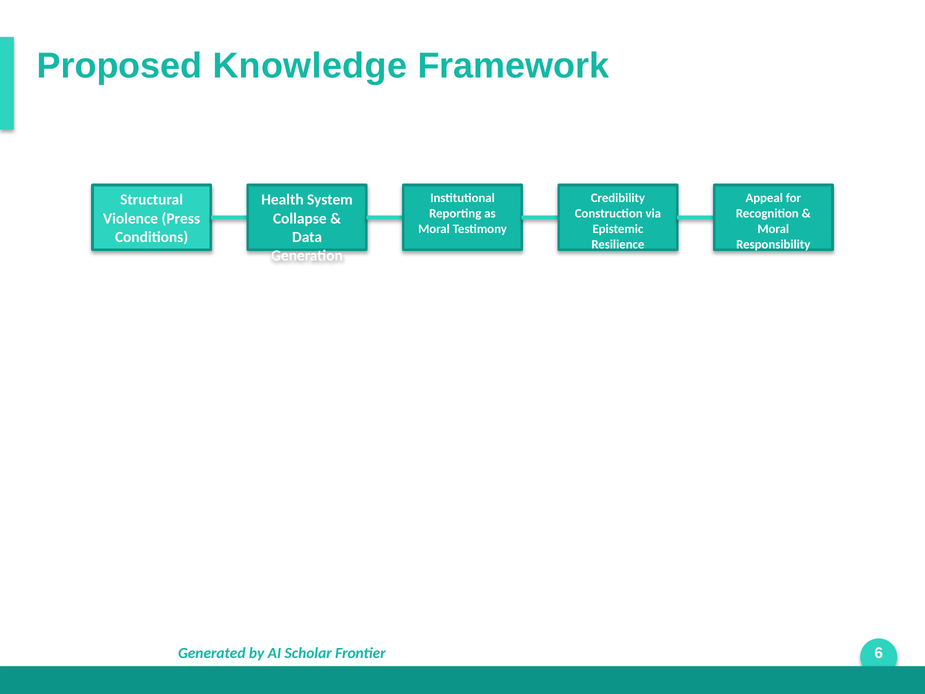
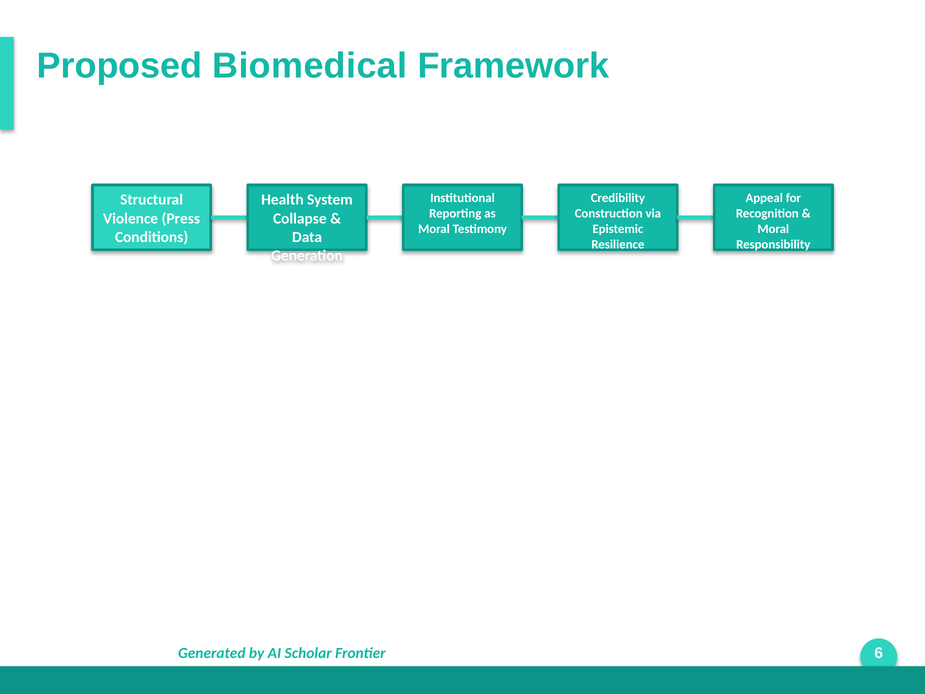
Knowledge: Knowledge -> Biomedical
